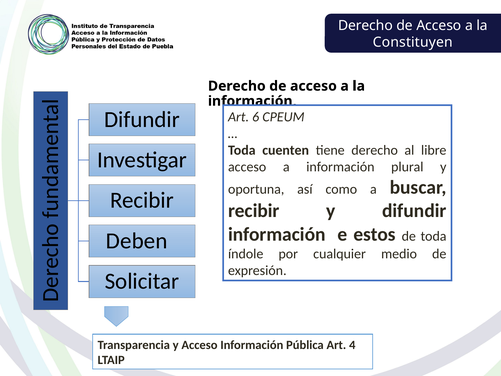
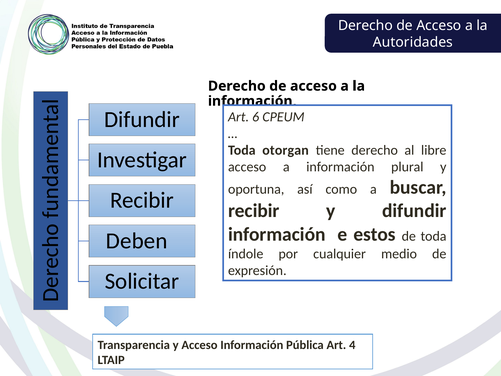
Constituyen: Constituyen -> Autoridades
cuenten: cuenten -> otorgan
